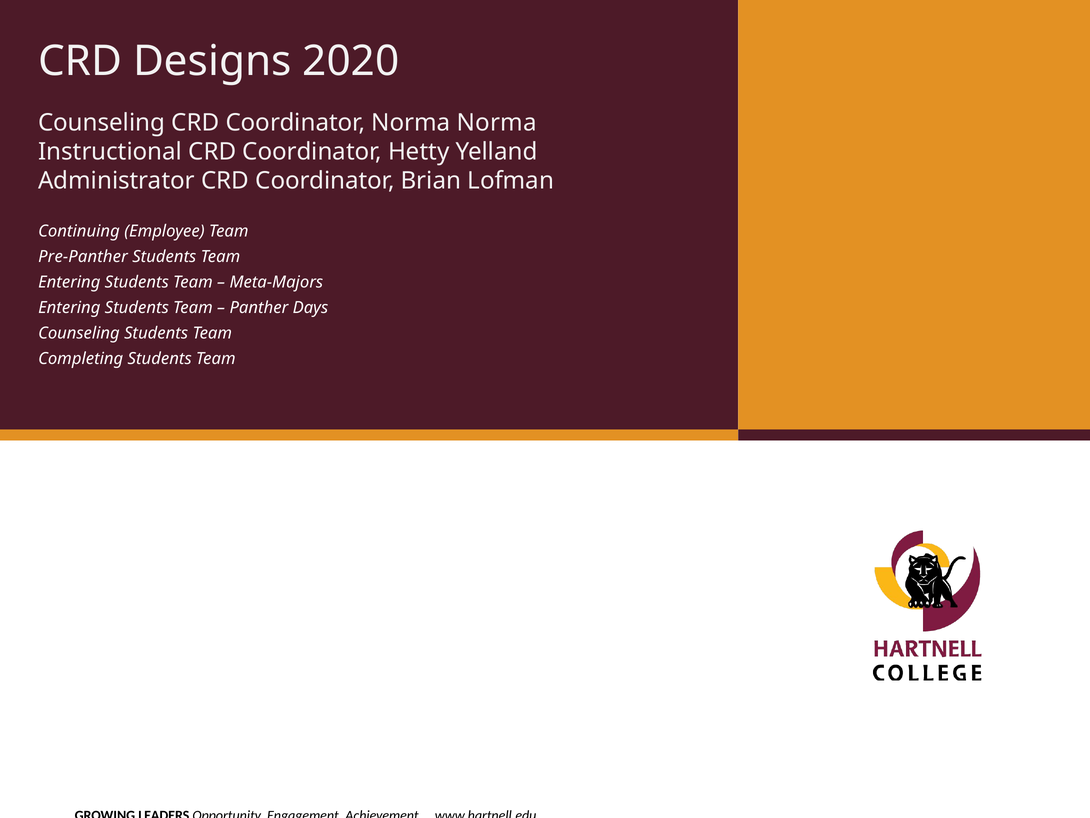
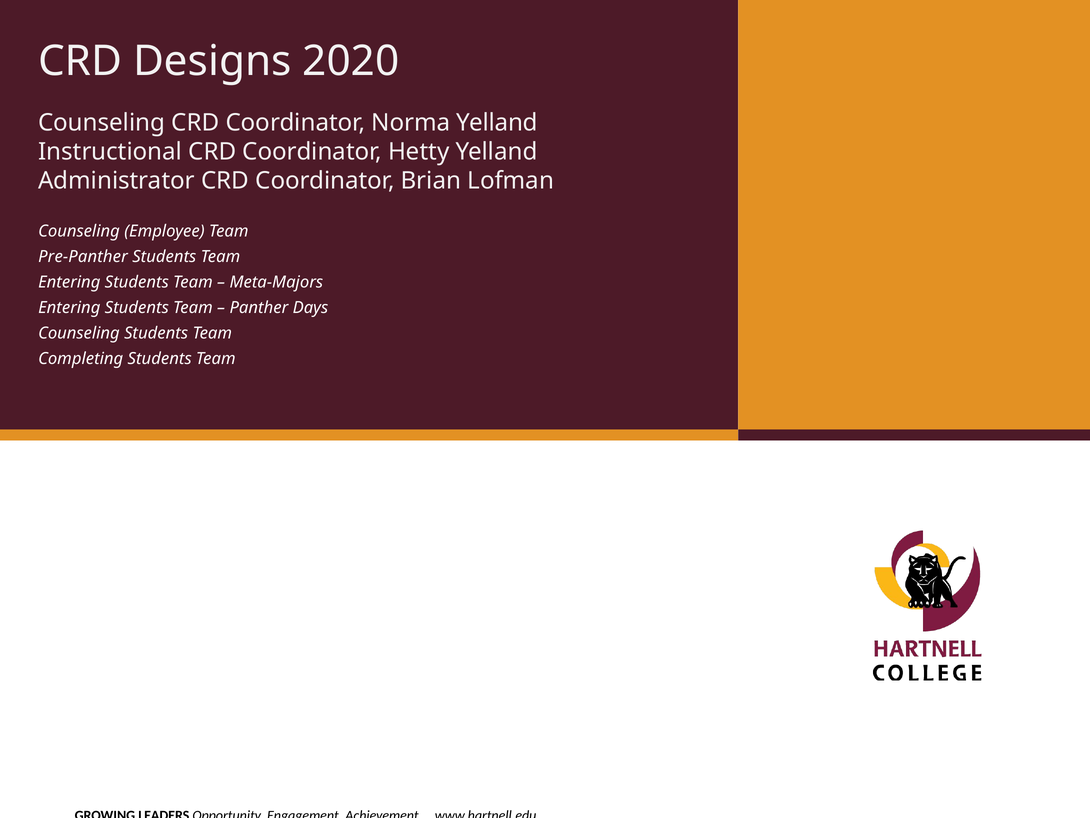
Norma Norma: Norma -> Yelland
Continuing at (79, 231): Continuing -> Counseling
